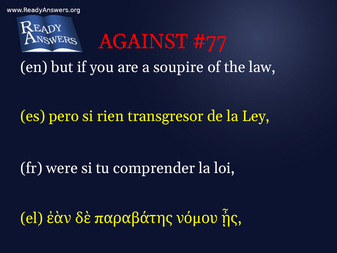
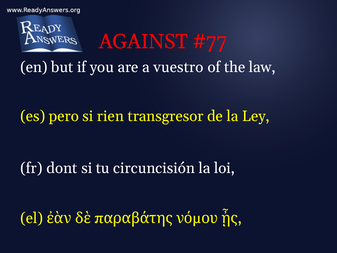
soupire: soupire -> vuestro
were: were -> dont
comprender: comprender -> circuncisión
